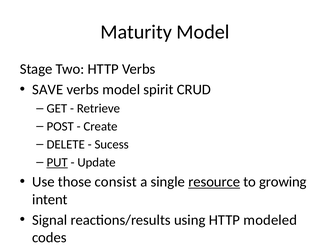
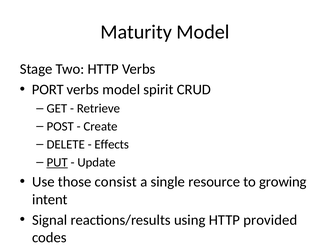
SAVE: SAVE -> PORT
Sucess: Sucess -> Effects
resource underline: present -> none
modeled: modeled -> provided
